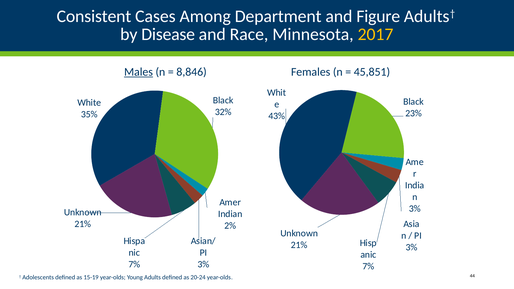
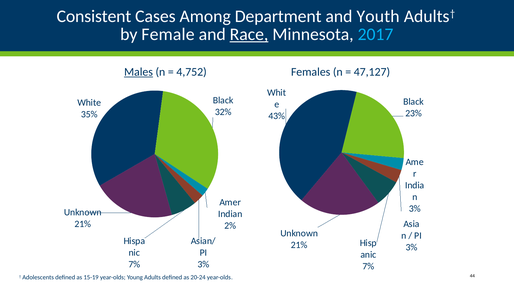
Figure: Figure -> Youth
Disease: Disease -> Female
Race underline: none -> present
2017 colour: yellow -> light blue
8,846: 8,846 -> 4,752
45,851: 45,851 -> 47,127
